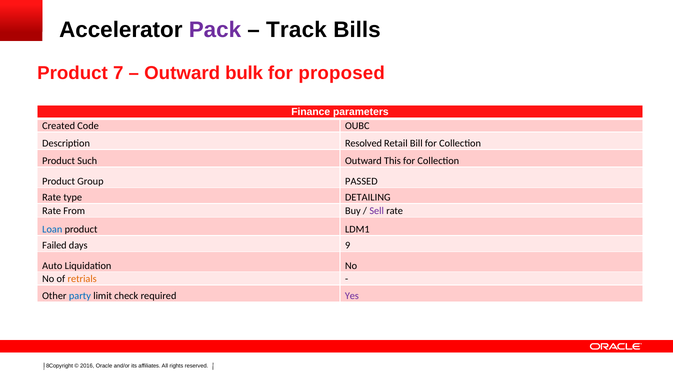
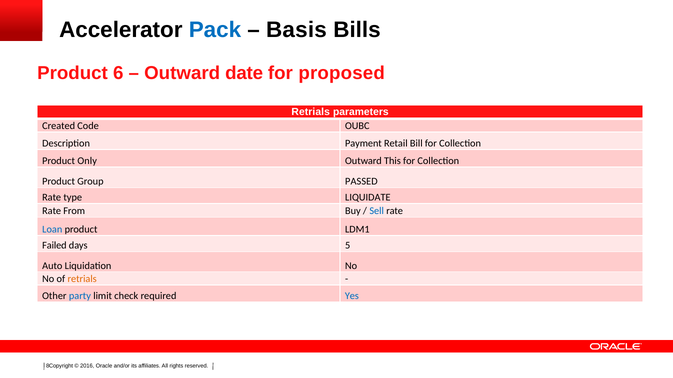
Pack colour: purple -> blue
Track: Track -> Basis
7: 7 -> 6
bulk: bulk -> date
Finance at (311, 112): Finance -> Retrials
Resolved: Resolved -> Payment
Such: Such -> Only
DETAILING: DETAILING -> LIQUIDATE
Sell colour: purple -> blue
9: 9 -> 5
Yes colour: purple -> blue
